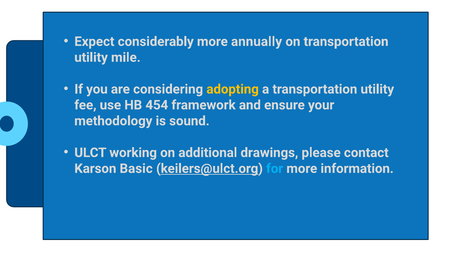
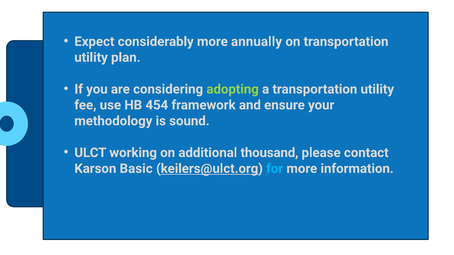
mile: mile -> plan
adopting colour: yellow -> light green
drawings: drawings -> thousand
